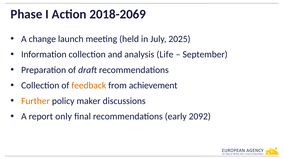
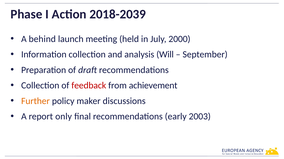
2018-2069: 2018-2069 -> 2018-2039
change: change -> behind
2025: 2025 -> 2000
Life: Life -> Will
feedback colour: orange -> red
2092: 2092 -> 2003
